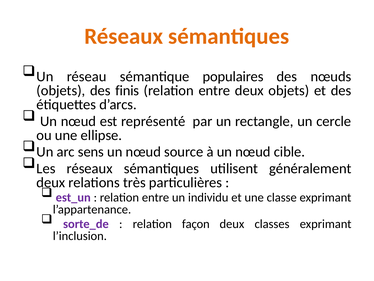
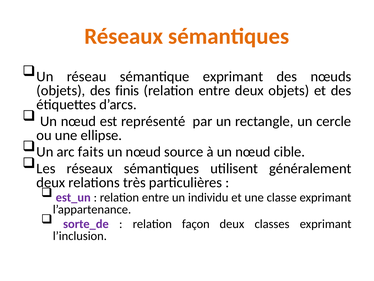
sémantique populaires: populaires -> exprimant
sens: sens -> faits
